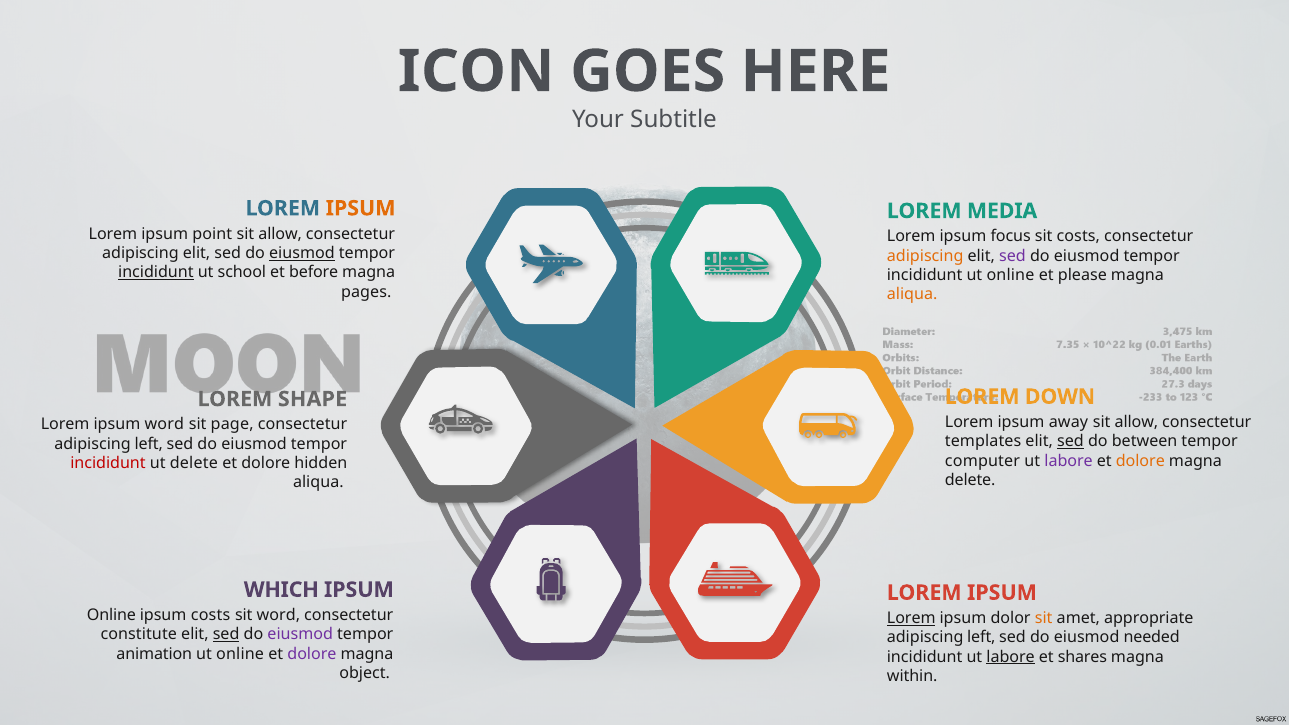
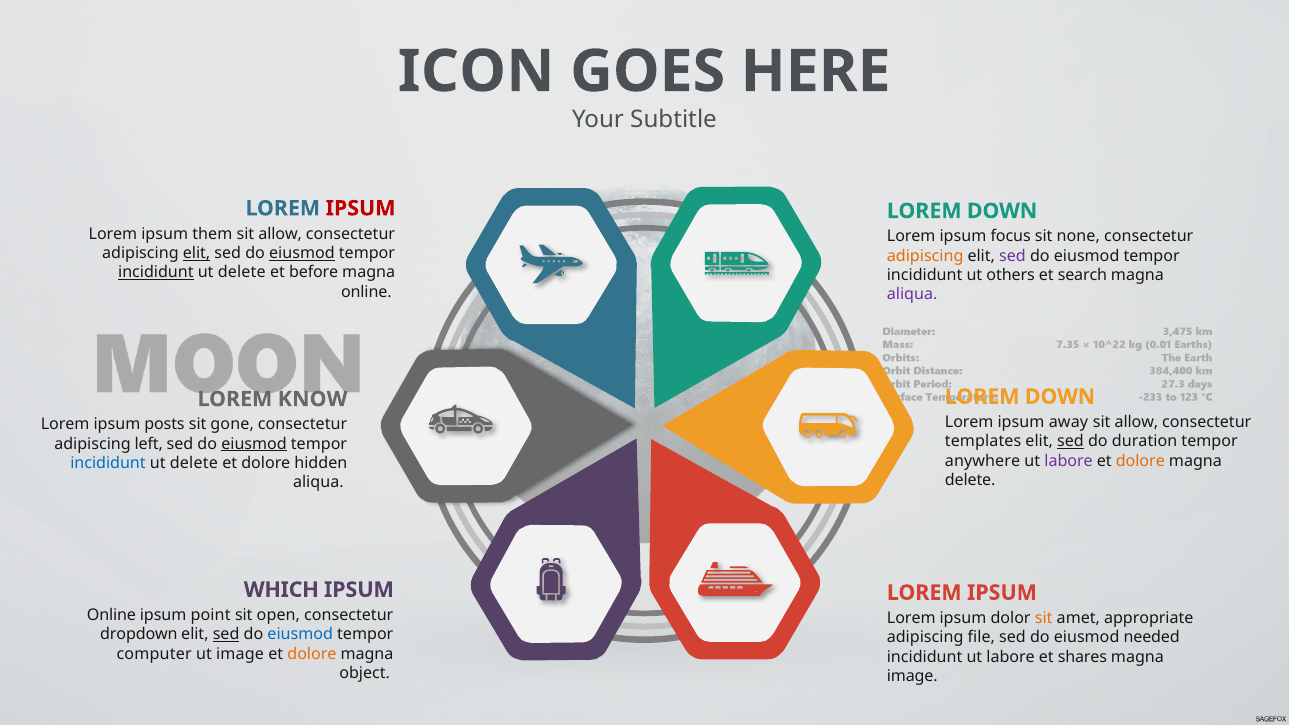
IPSUM at (361, 208) colour: orange -> red
MEDIA at (1002, 211): MEDIA -> DOWN
point: point -> them
sit costs: costs -> none
elit at (197, 253) underline: none -> present
school at (242, 272): school -> delete
incididunt ut online: online -> others
please: please -> search
pages at (366, 292): pages -> online
aliqua at (912, 294) colour: orange -> purple
SHAPE: SHAPE -> KNOW
ipsum word: word -> posts
page: page -> gone
between: between -> duration
eiusmod at (254, 444) underline: none -> present
computer: computer -> anywhere
incididunt at (108, 463) colour: red -> blue
ipsum costs: costs -> point
sit word: word -> open
Lorem at (911, 618) underline: present -> none
constitute: constitute -> dropdown
eiusmod at (300, 635) colour: purple -> blue
left at (981, 637): left -> file
animation: animation -> computer
online at (240, 654): online -> image
dolore at (312, 654) colour: purple -> orange
labore at (1011, 657) underline: present -> none
within at (912, 676): within -> image
